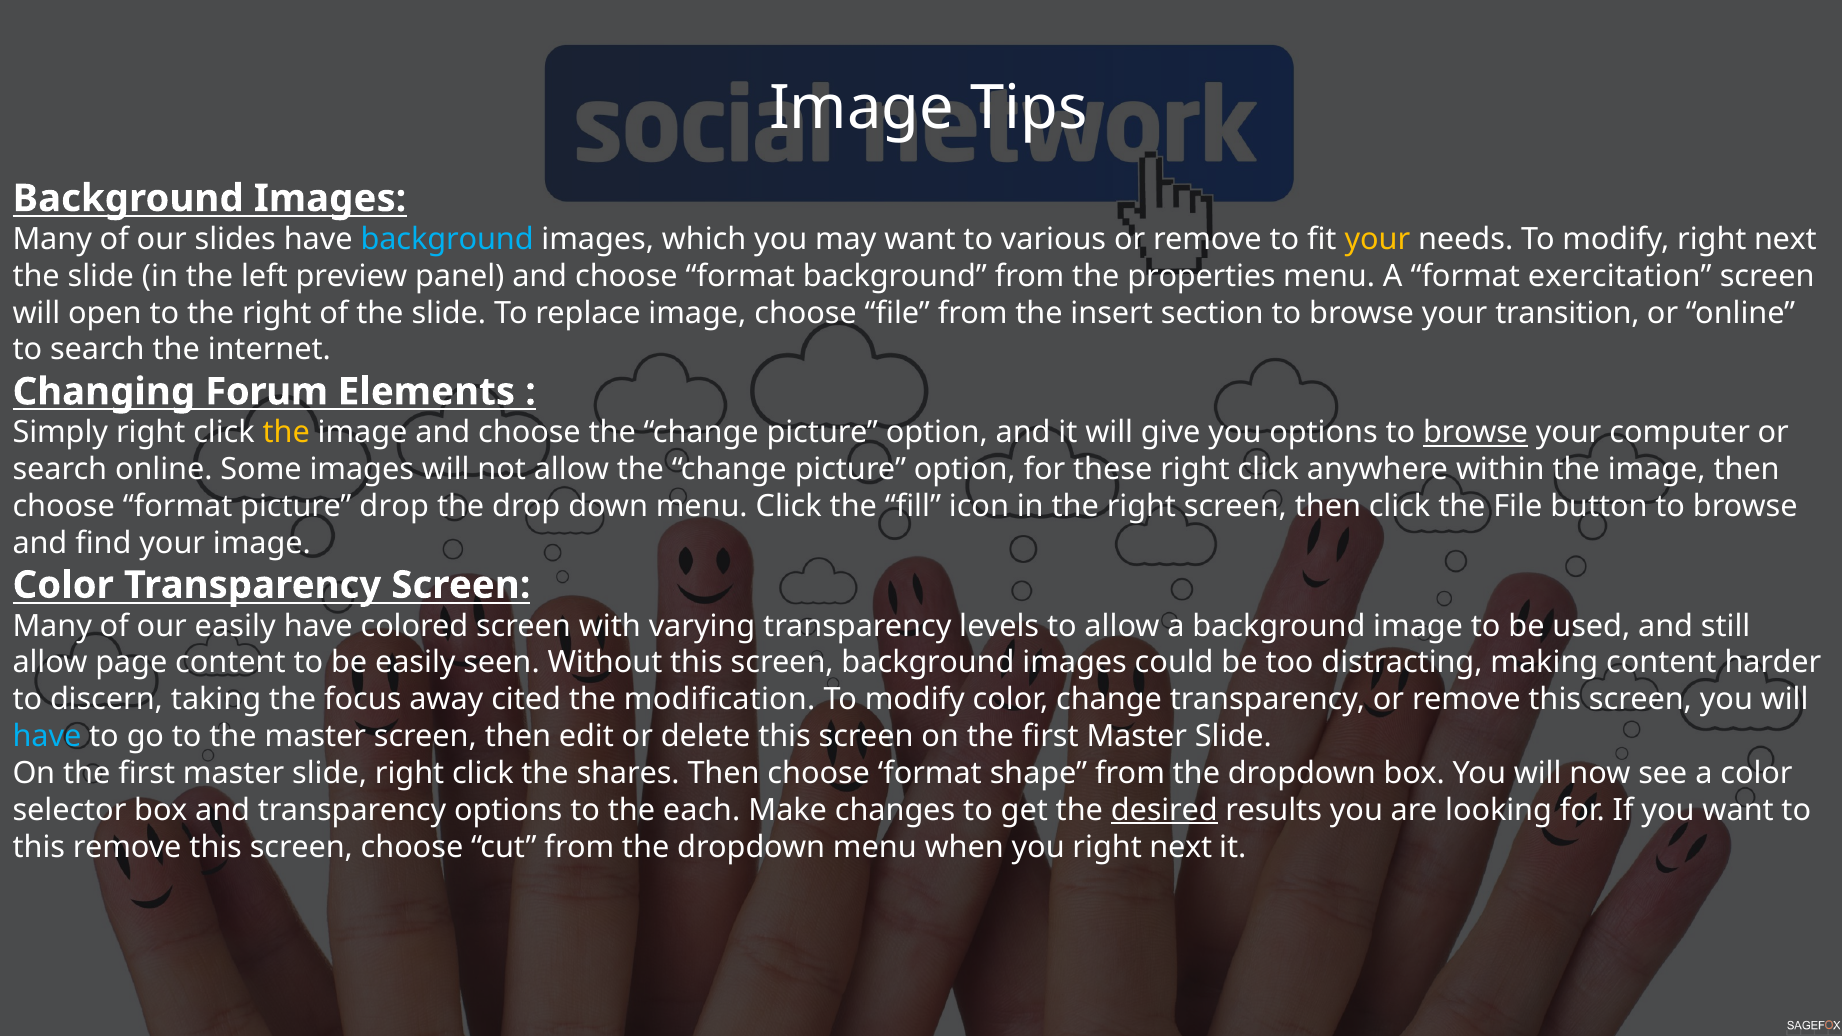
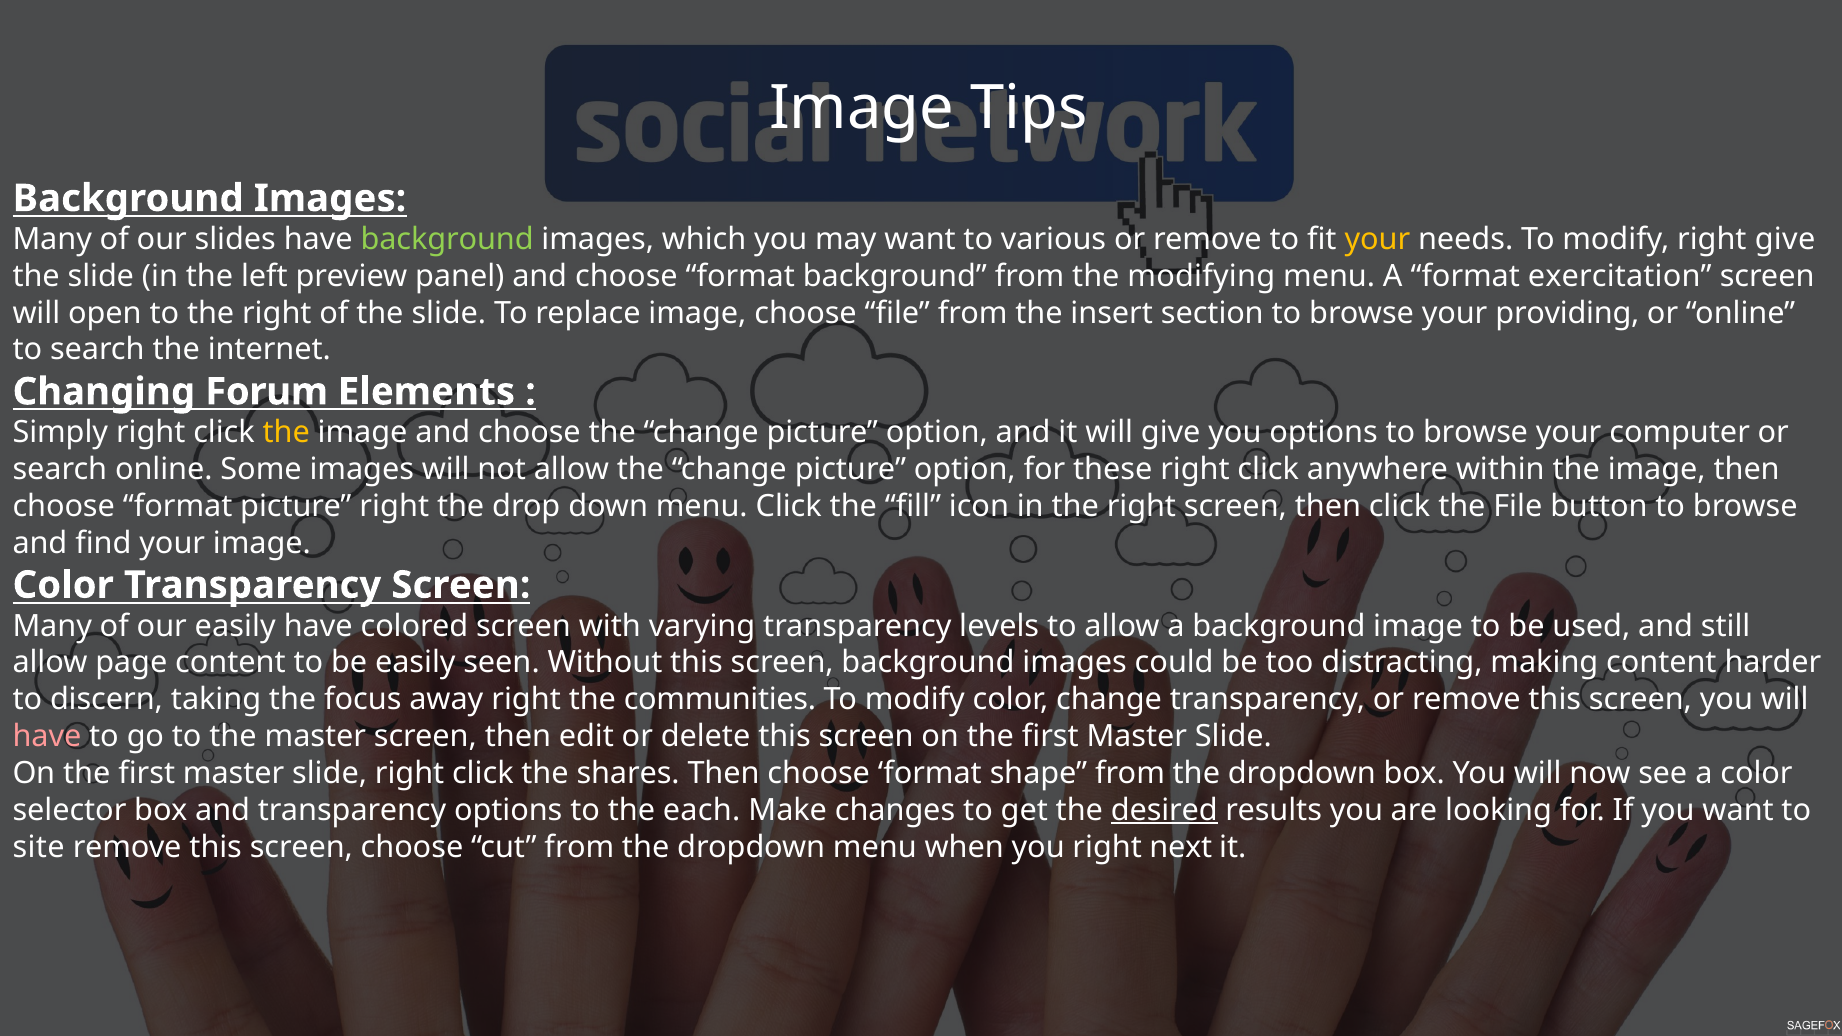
background at (447, 239) colour: light blue -> light green
modify right next: next -> give
properties: properties -> modifying
transition: transition -> providing
browse at (1476, 433) underline: present -> none
picture drop: drop -> right
away cited: cited -> right
modification: modification -> communities
have at (47, 737) colour: light blue -> pink
this at (39, 847): this -> site
